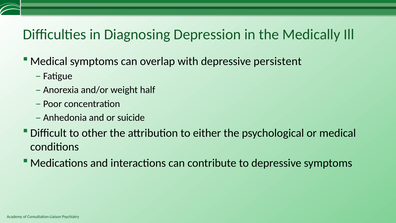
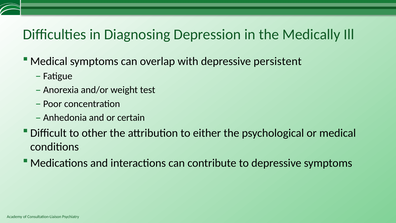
half: half -> test
suicide: suicide -> certain
